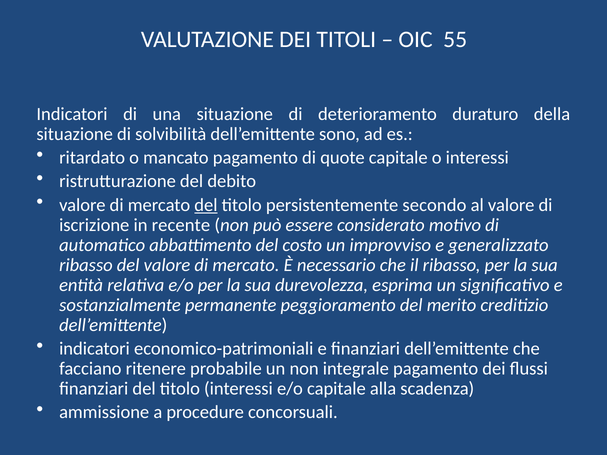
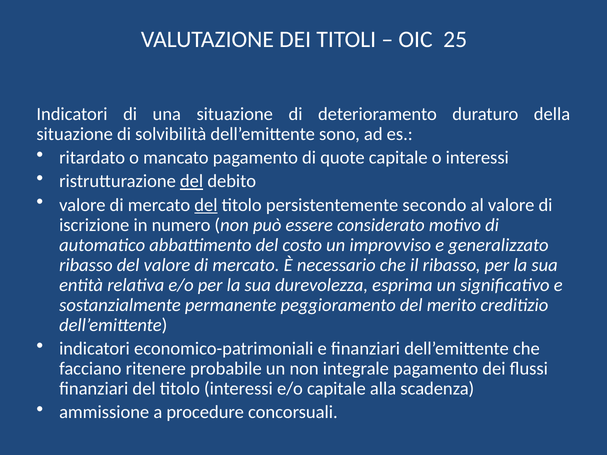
55: 55 -> 25
del at (192, 181) underline: none -> present
recente: recente -> numero
